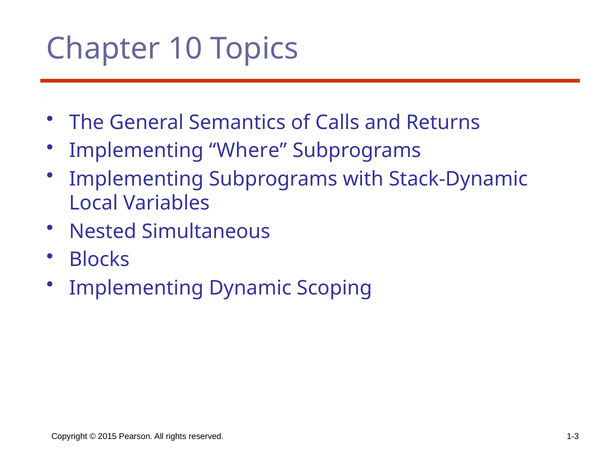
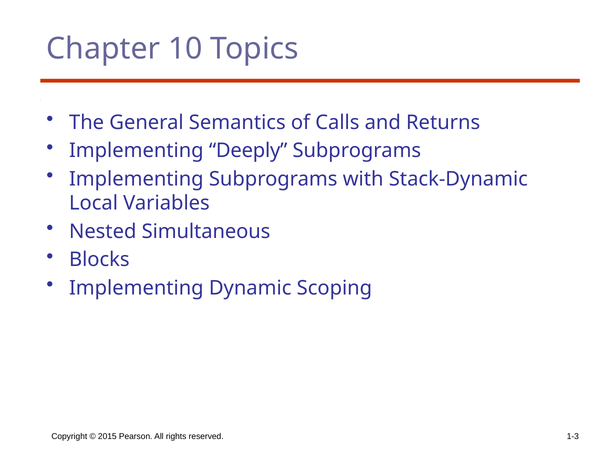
Where: Where -> Deeply
